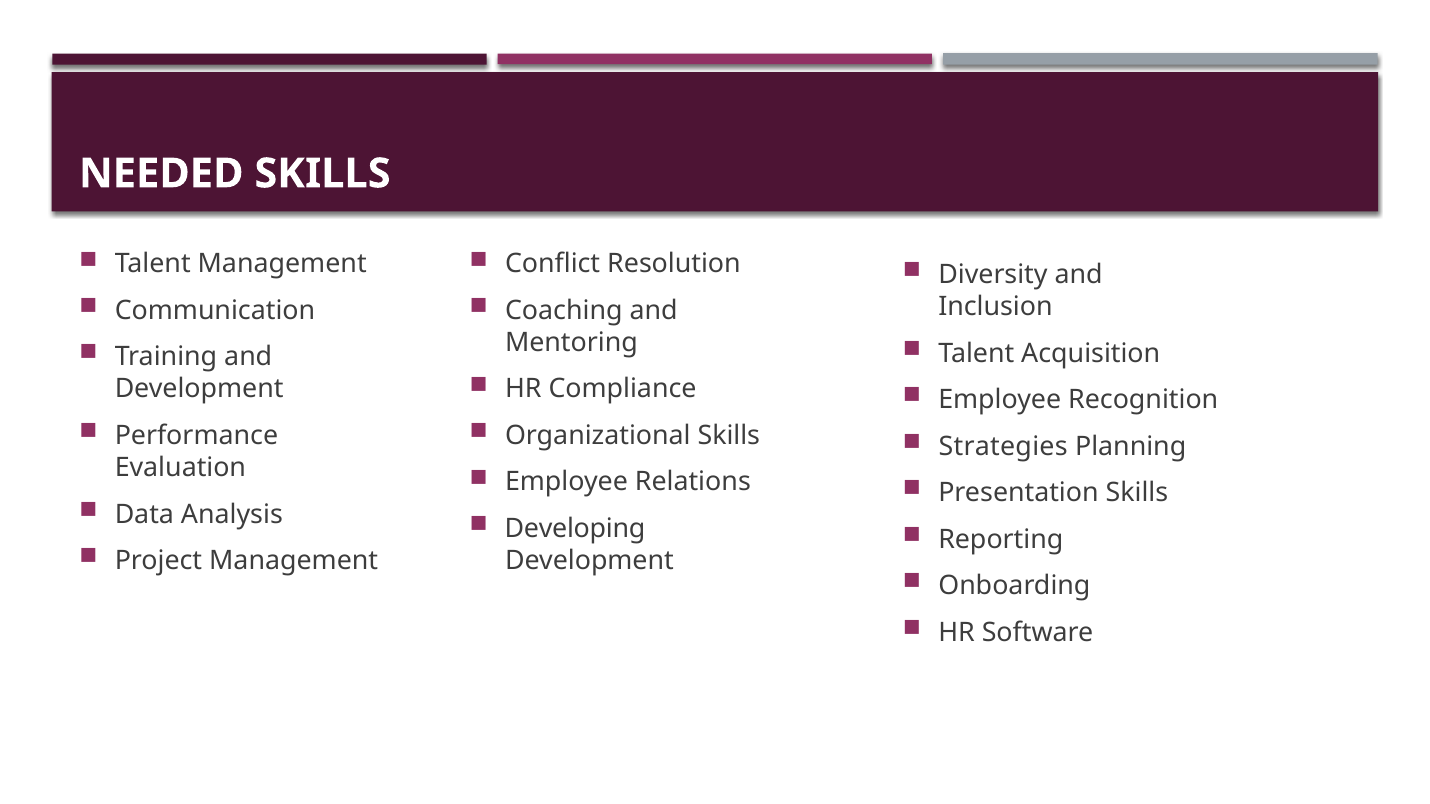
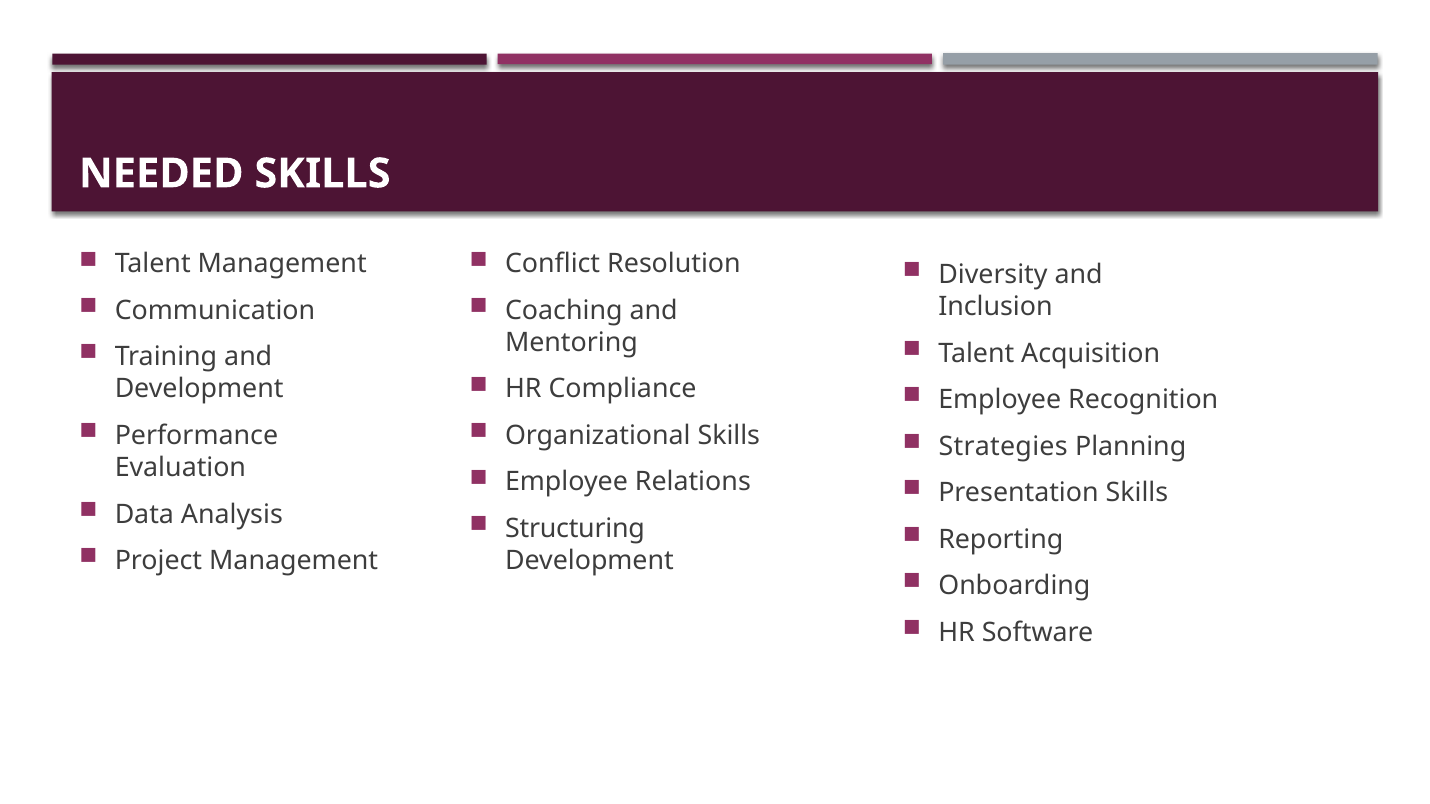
Developing: Developing -> Structuring
